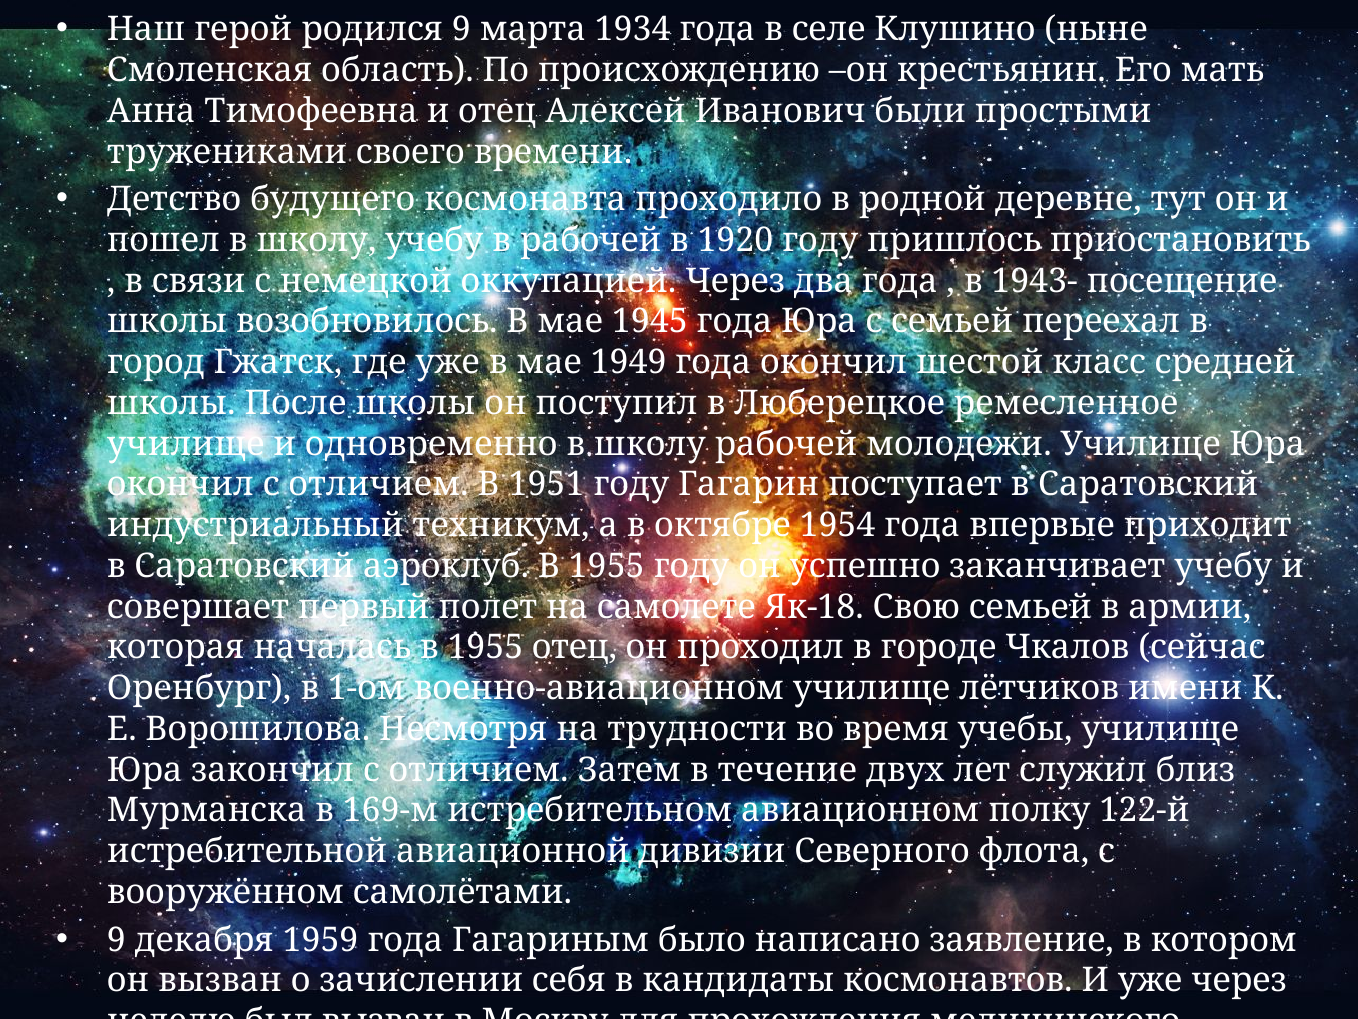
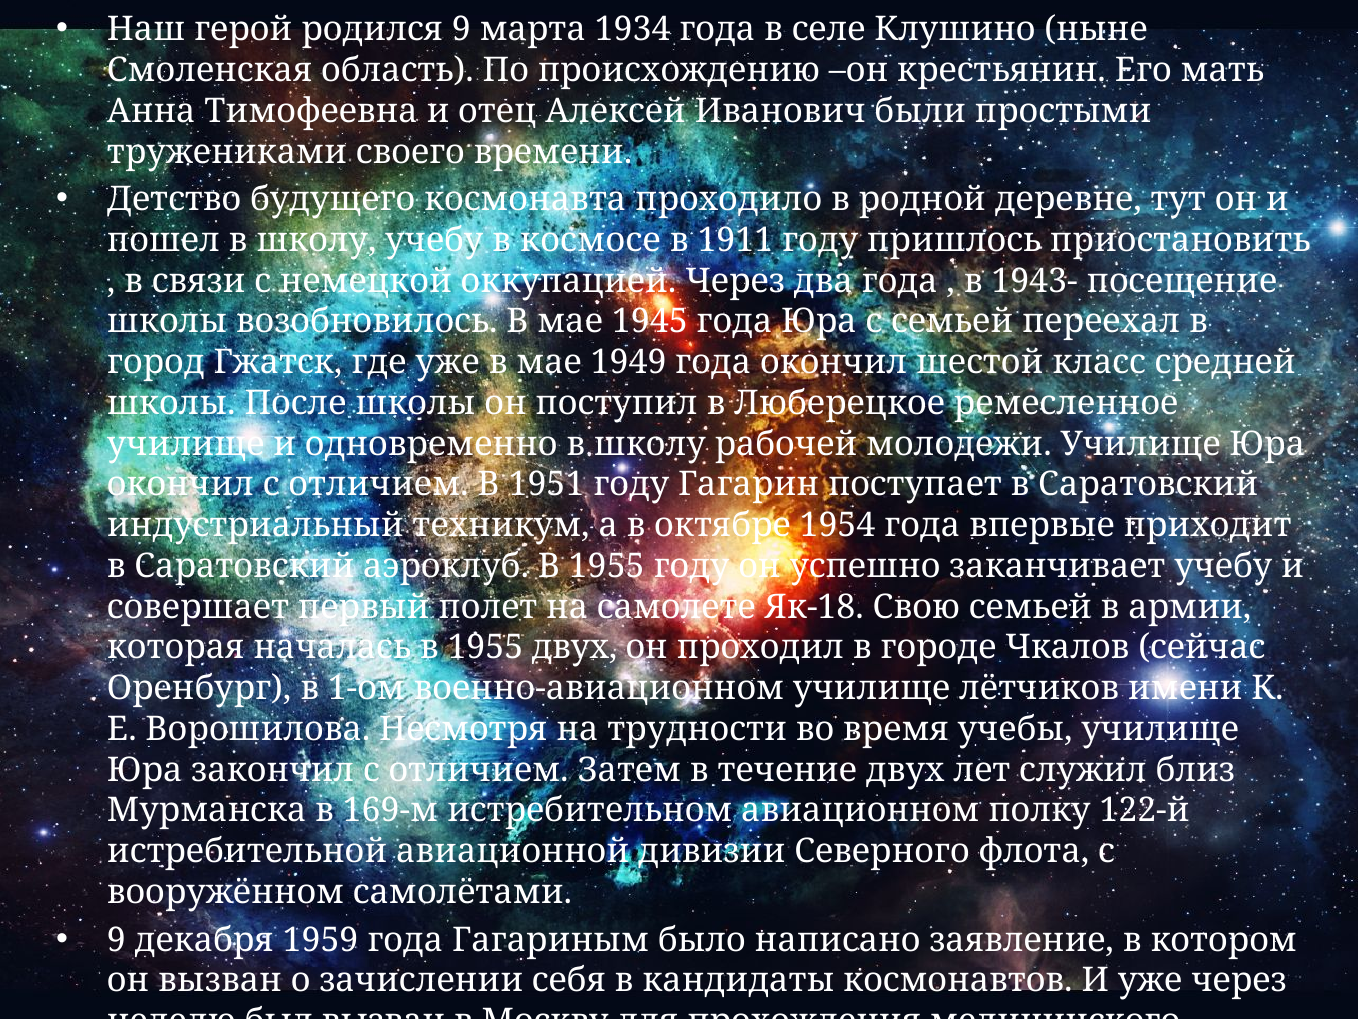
в рабочей: рабочей -> космосе
1920: 1920 -> 1911
1955 отец: отец -> двух
